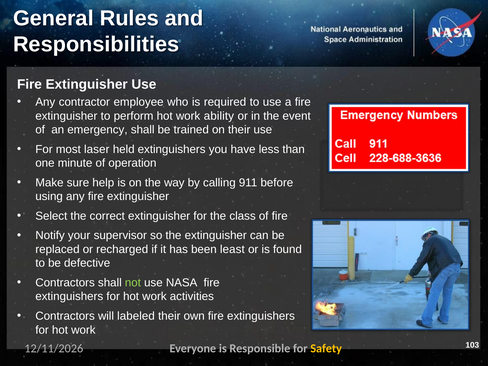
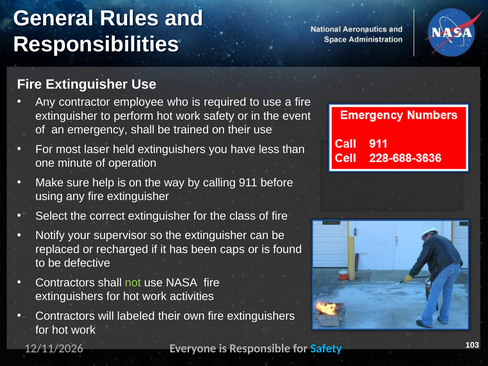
work ability: ability -> safety
least: least -> caps
Safety at (326, 349) colour: yellow -> light blue
